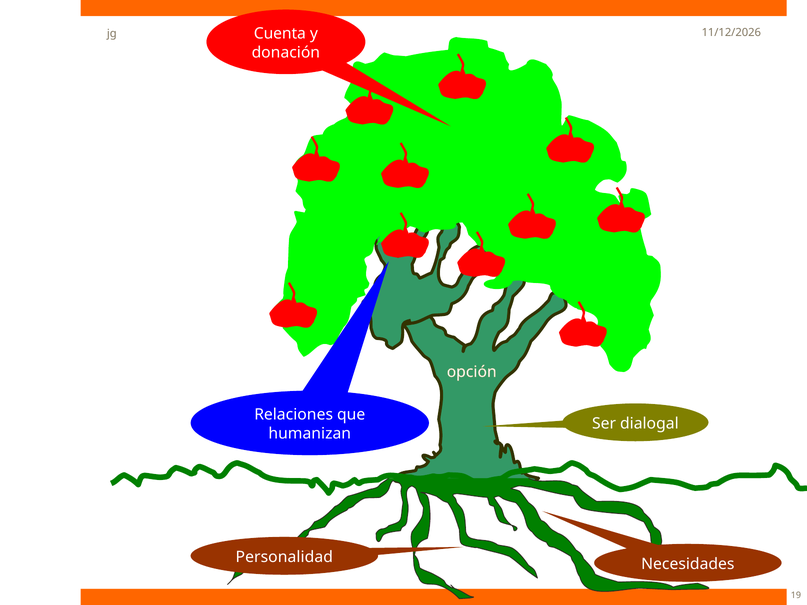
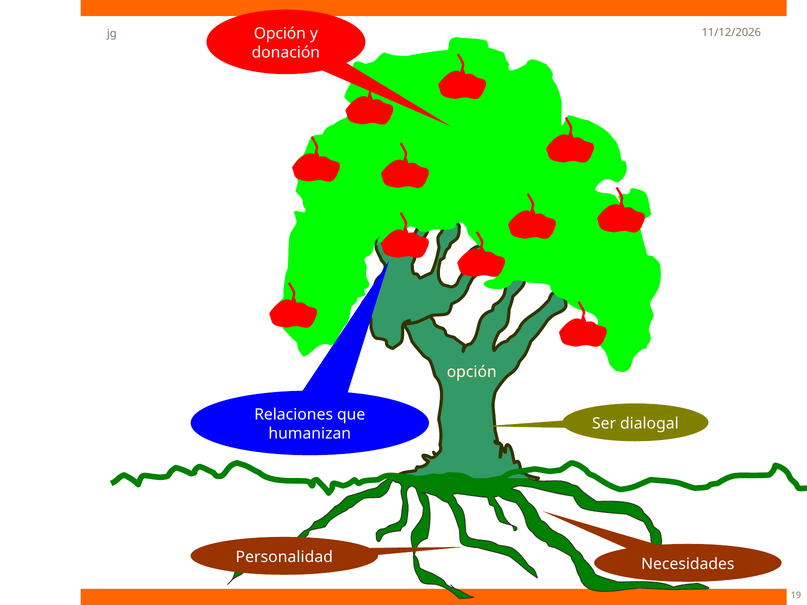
Cuenta at (280, 34): Cuenta -> Opción
